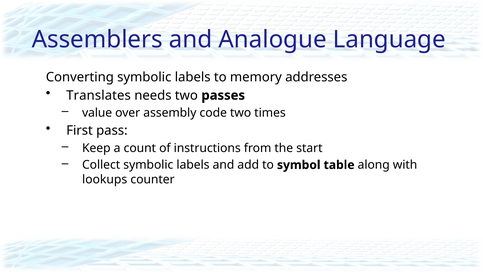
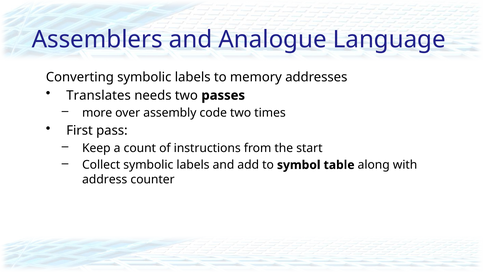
value: value -> more
lookups: lookups -> address
